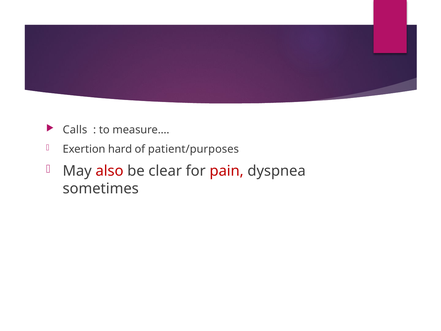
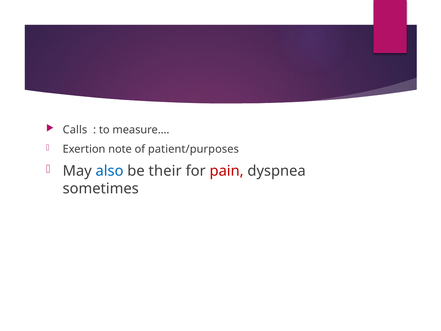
hard: hard -> note
also colour: red -> blue
clear: clear -> their
